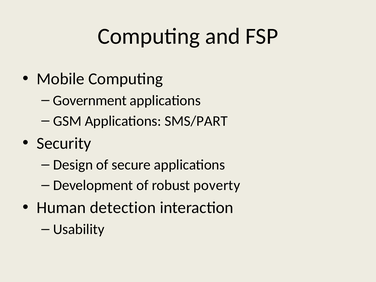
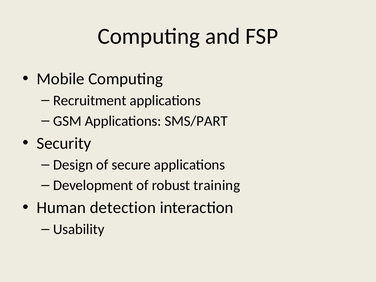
Government: Government -> Recruitment
poverty: poverty -> training
